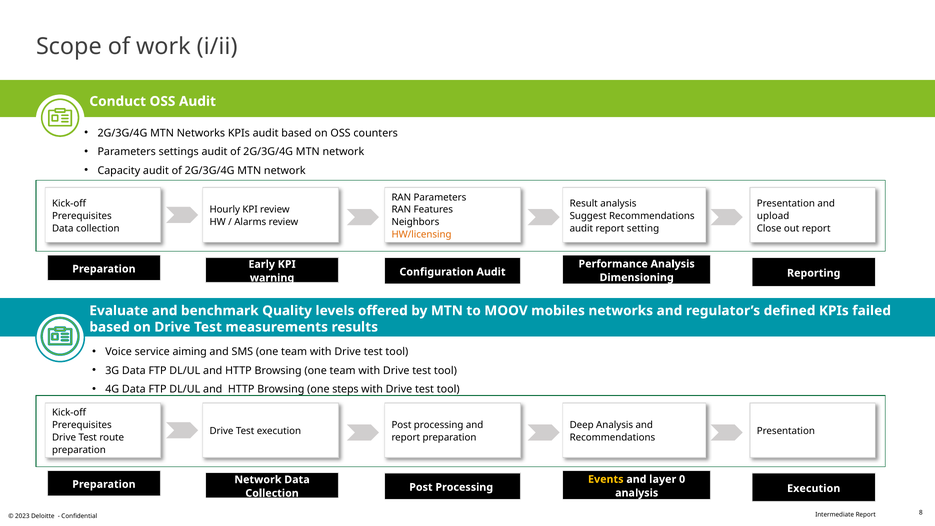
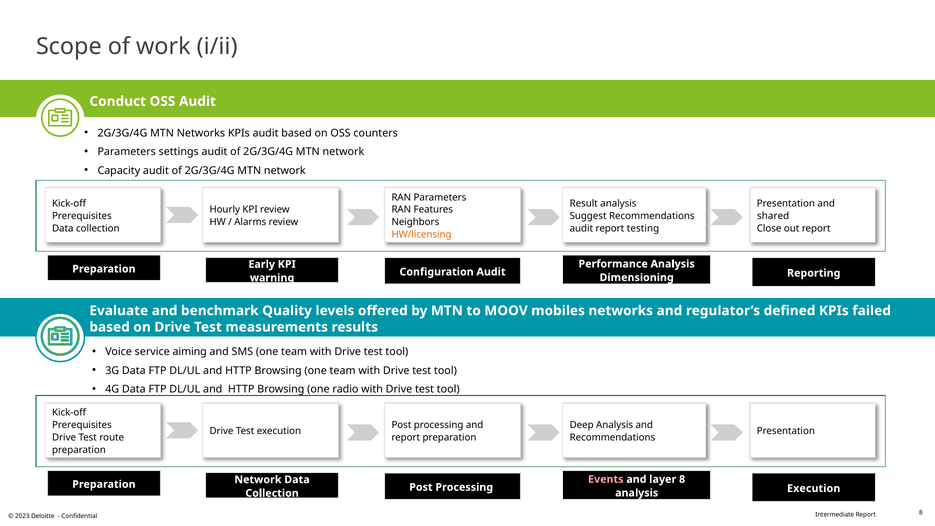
upload: upload -> shared
setting: setting -> testing
steps: steps -> radio
Events colour: yellow -> pink
layer 0: 0 -> 8
